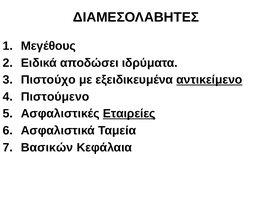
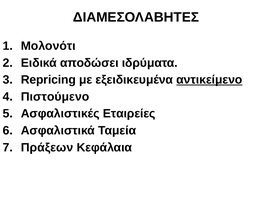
Μεγέθους: Μεγέθους -> Μολονότι
Πιστούχο: Πιστούχο -> Repricing
Εταιρείες underline: present -> none
Βασικών: Βασικών -> Πράξεων
